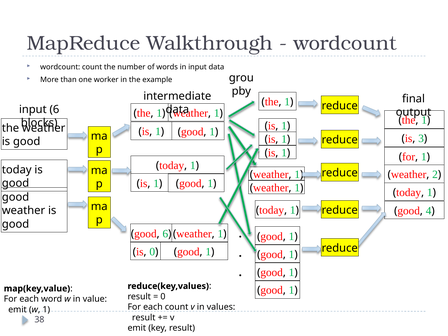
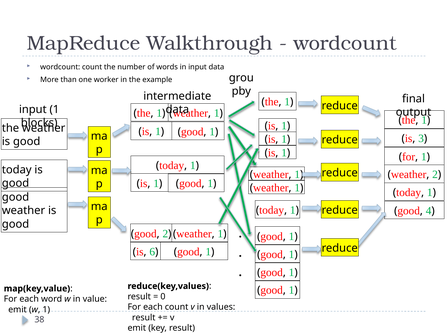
input 6: 6 -> 1
6 at (165, 234): 6 -> 2
0 at (152, 252): 0 -> 6
